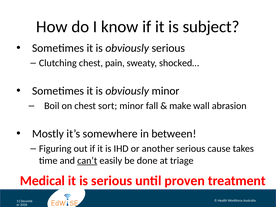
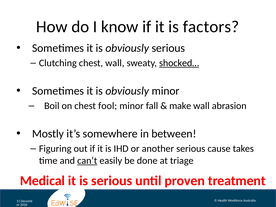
subject: subject -> factors
chest pain: pain -> wall
shocked… underline: none -> present
sort: sort -> fool
